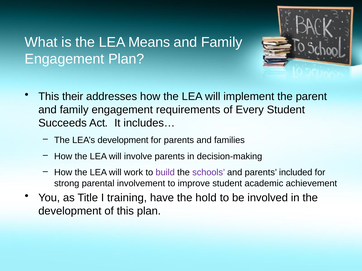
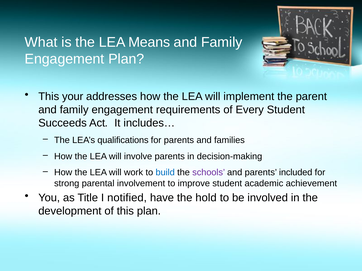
their: their -> your
LEA’s development: development -> qualifications
build colour: purple -> blue
training: training -> notified
